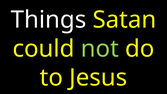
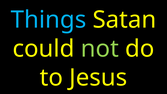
Things colour: white -> light blue
